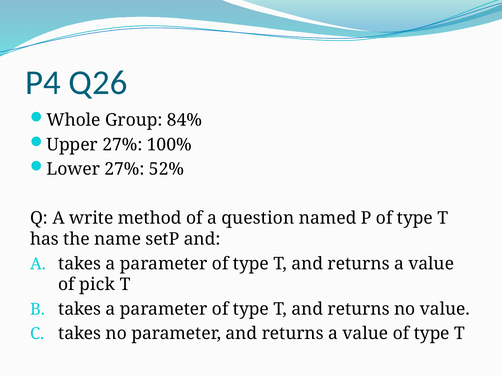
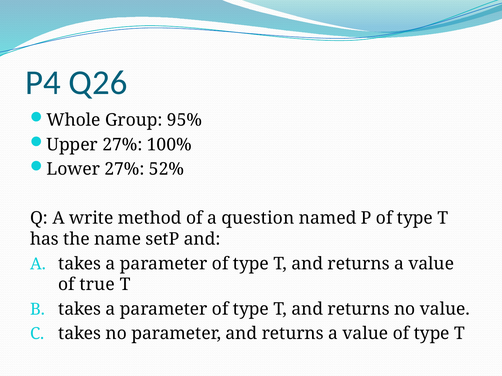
84%: 84% -> 95%
pick: pick -> true
